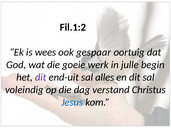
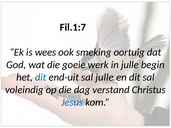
Fil.1:2: Fil.1:2 -> Fil.1:7
gespaar: gespaar -> smeking
dit at (41, 77) colour: purple -> blue
sal alles: alles -> julle
